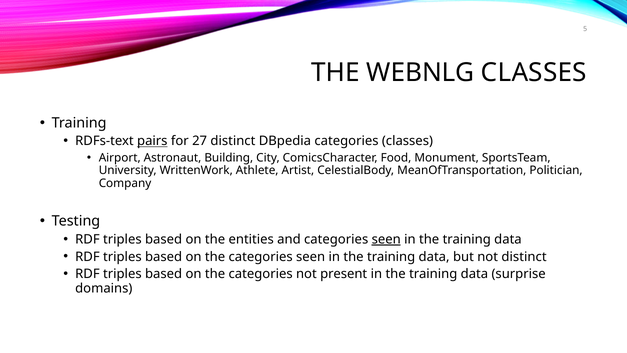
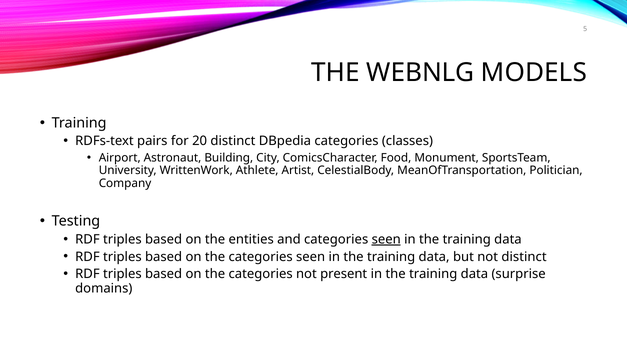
WEBNLG CLASSES: CLASSES -> MODELS
pairs underline: present -> none
27: 27 -> 20
